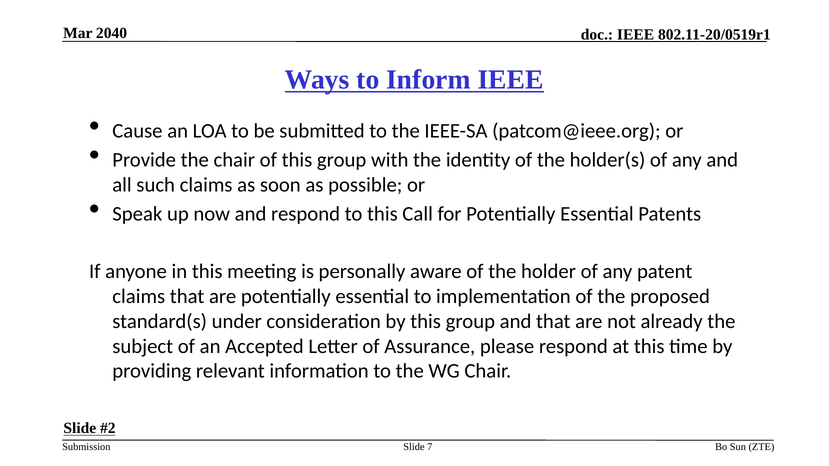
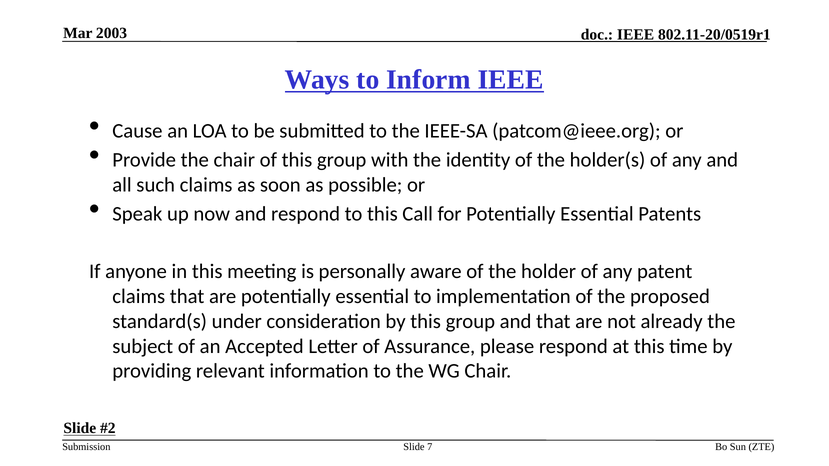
2040: 2040 -> 2003
